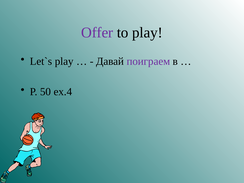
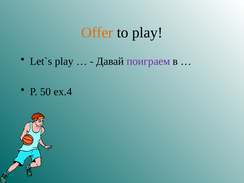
Offer colour: purple -> orange
